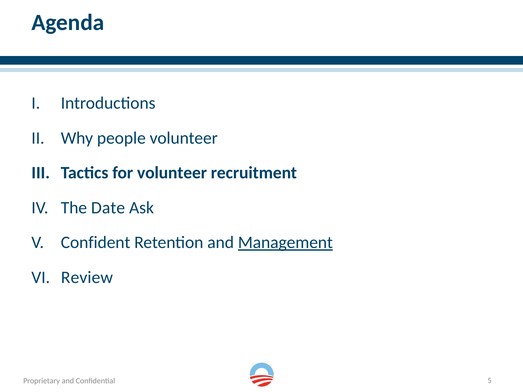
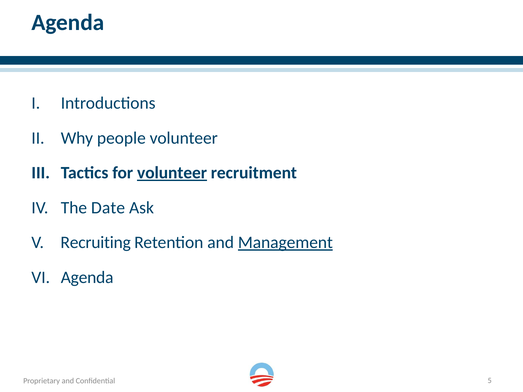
volunteer at (172, 173) underline: none -> present
Confident: Confident -> Recruiting
Review at (87, 278): Review -> Agenda
